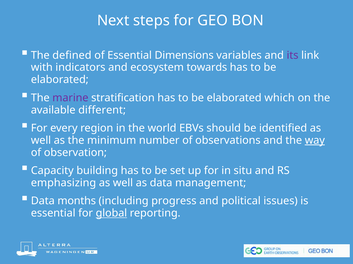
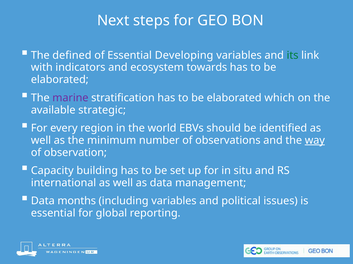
Dimensions: Dimensions -> Developing
its colour: purple -> green
different: different -> strategic
emphasizing: emphasizing -> international
including progress: progress -> variables
global underline: present -> none
